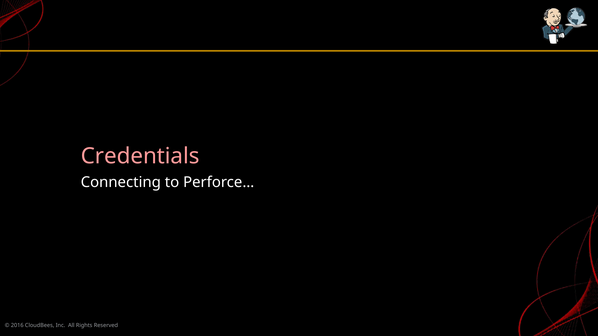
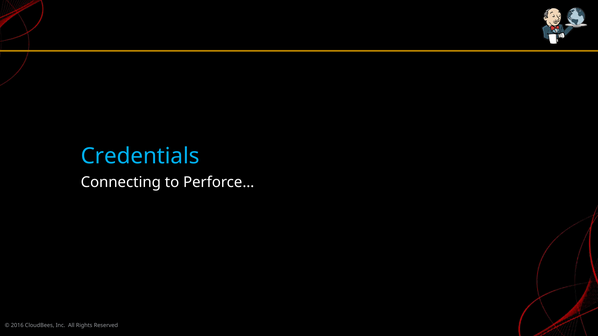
Credentials colour: pink -> light blue
